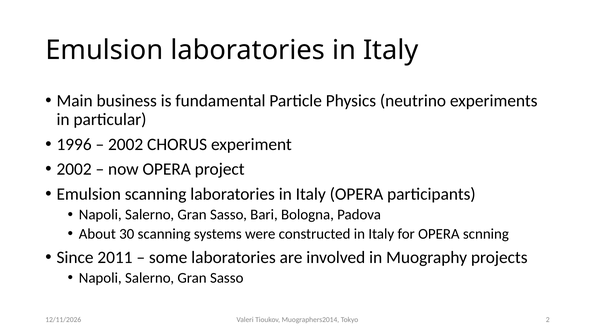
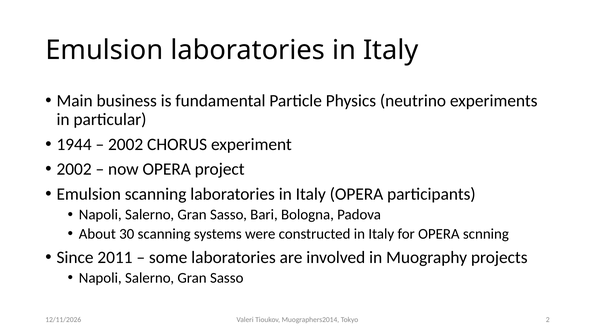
1996: 1996 -> 1944
